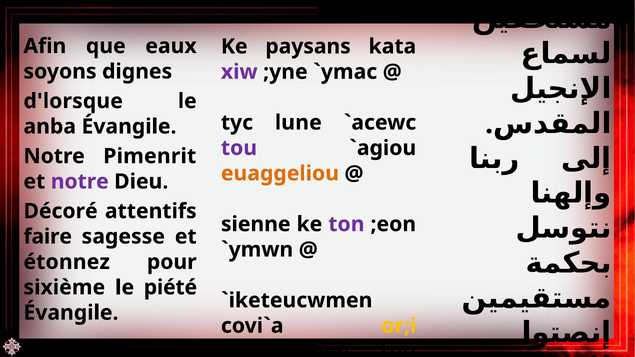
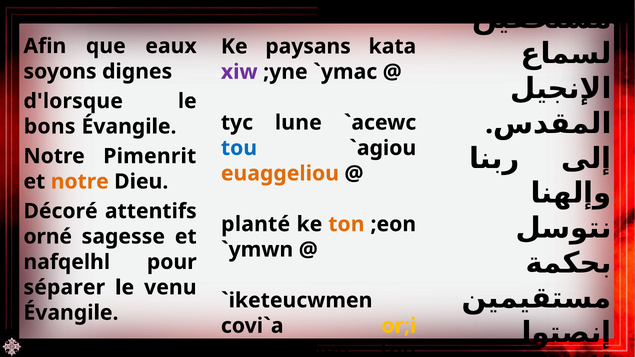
anba: anba -> bons
tou at (239, 148) colour: purple -> blue
notre at (80, 182) colour: purple -> orange
sienne: sienne -> planté
ton colour: purple -> orange
faire: faire -> orné
étonnez: étonnez -> nafqelhl
sixième: sixième -> séparer
piété: piété -> venu
